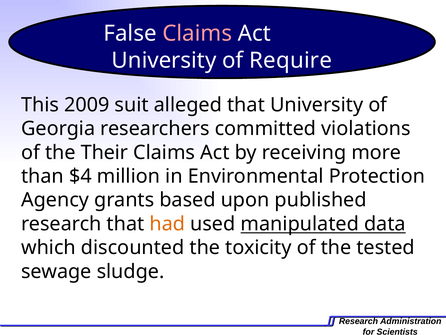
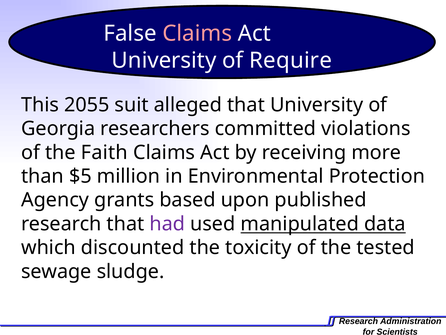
2009: 2009 -> 2055
Their: Their -> Faith
$4: $4 -> $5
had colour: orange -> purple
